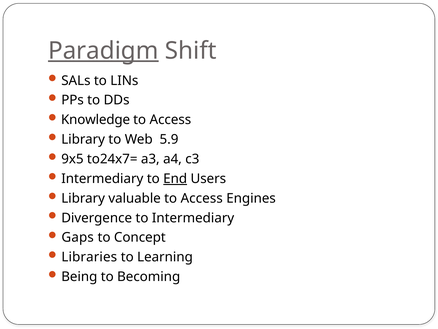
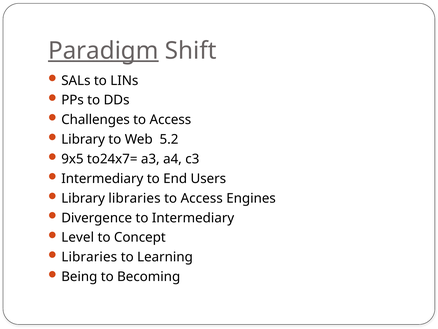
Knowledge: Knowledge -> Challenges
5.9: 5.9 -> 5.2
End underline: present -> none
Library valuable: valuable -> libraries
Gaps: Gaps -> Level
